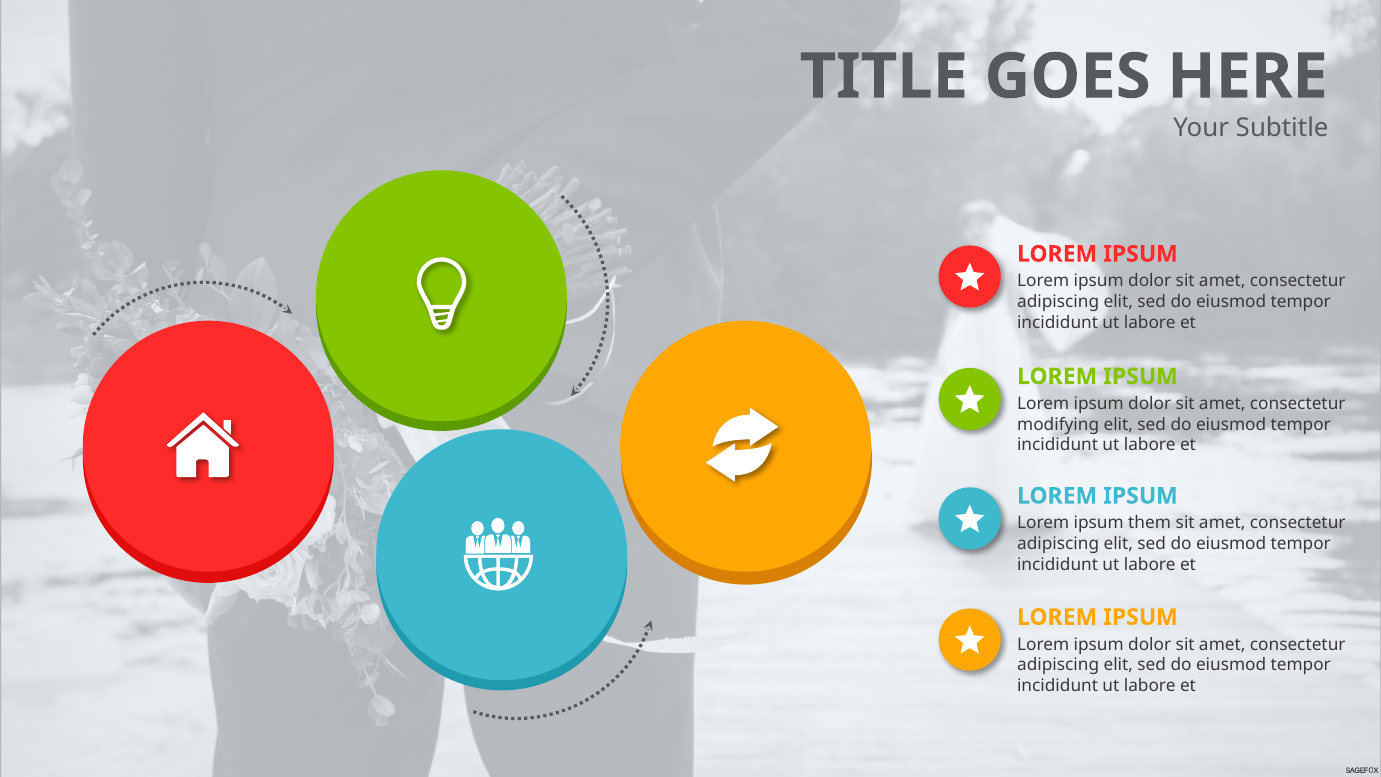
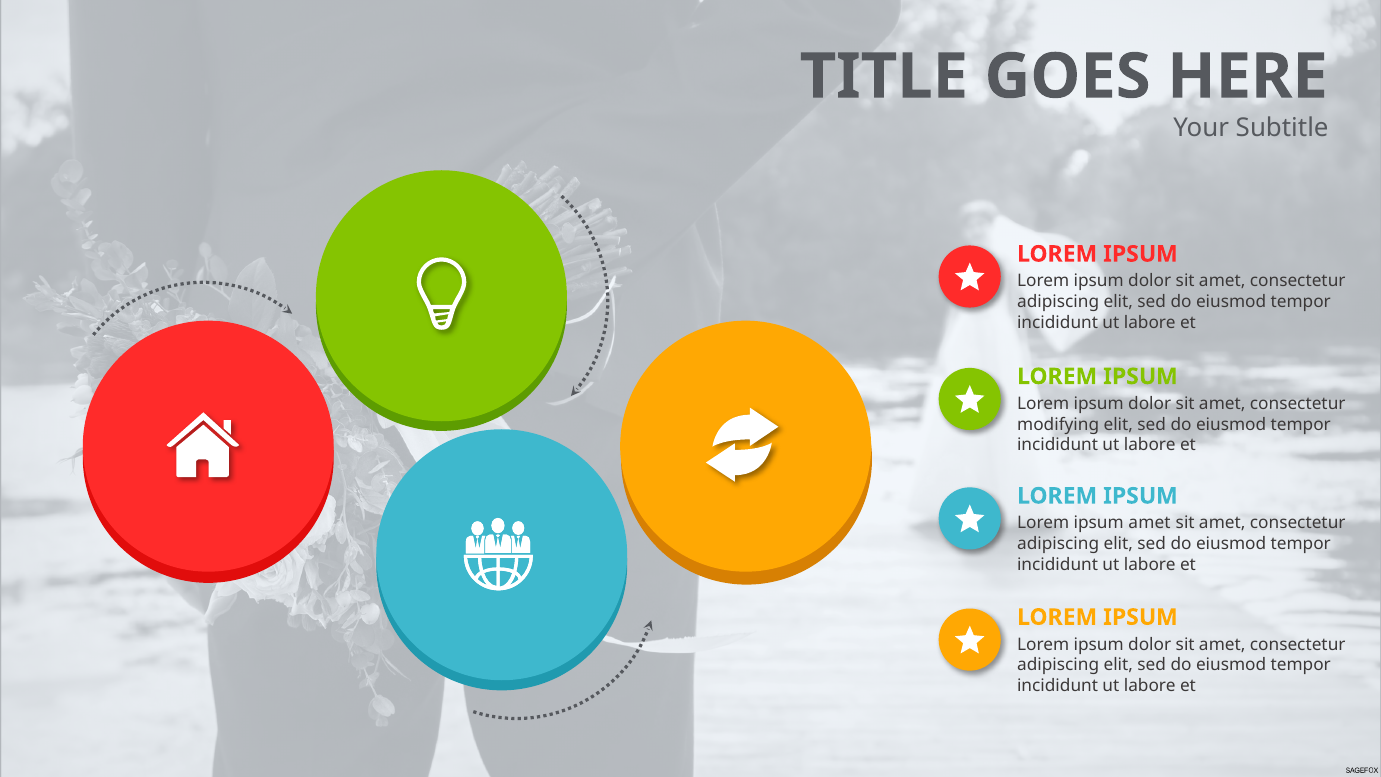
ipsum them: them -> amet
